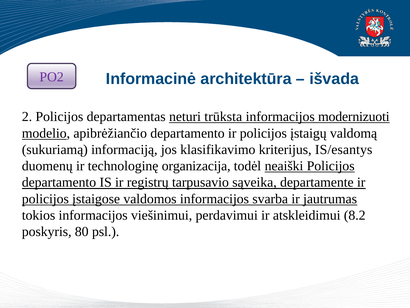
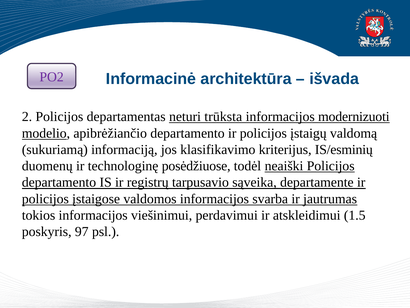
IS/esantys: IS/esantys -> IS/esminių
organizacija: organizacija -> posėdžiuose
8.2: 8.2 -> 1.5
80: 80 -> 97
